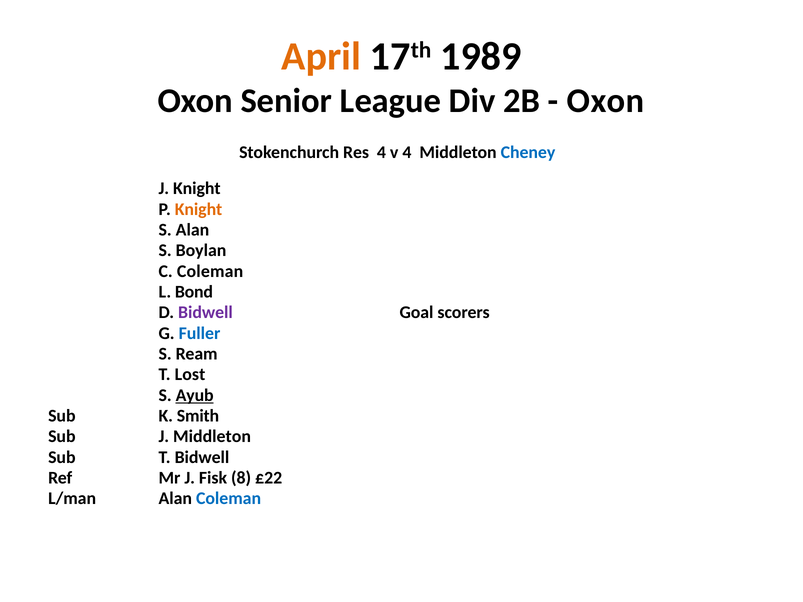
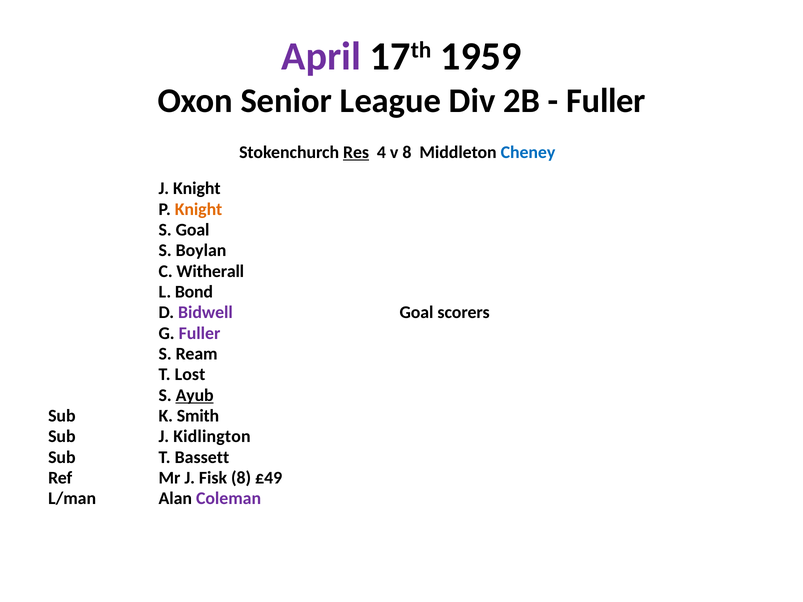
April colour: orange -> purple
1989: 1989 -> 1959
Oxon at (606, 101): Oxon -> Fuller
Res underline: none -> present
v 4: 4 -> 8
S Alan: Alan -> Goal
C Coleman: Coleman -> Witherall
Fuller at (200, 333) colour: blue -> purple
J Middleton: Middleton -> Kidlington
T Bidwell: Bidwell -> Bassett
£22: £22 -> £49
Coleman at (229, 499) colour: blue -> purple
